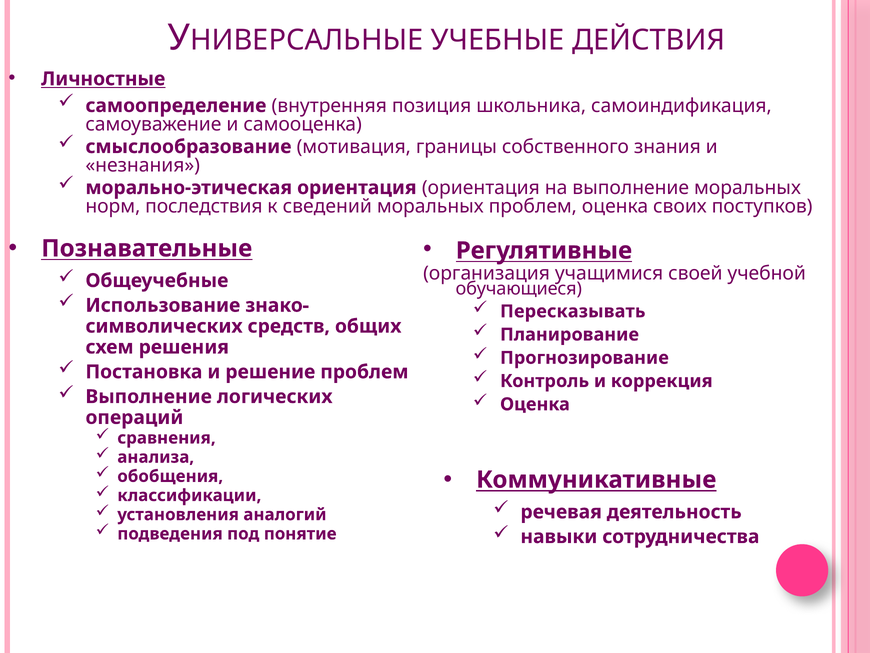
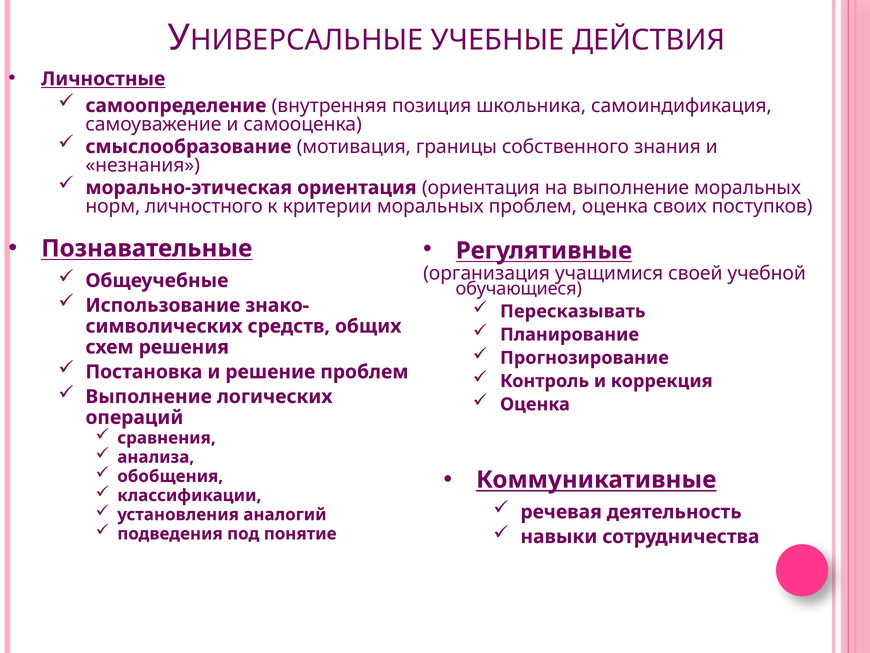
последствия: последствия -> личностного
сведений: сведений -> критерии
